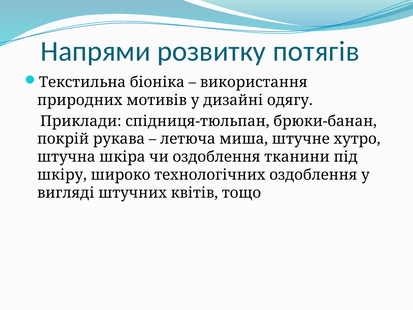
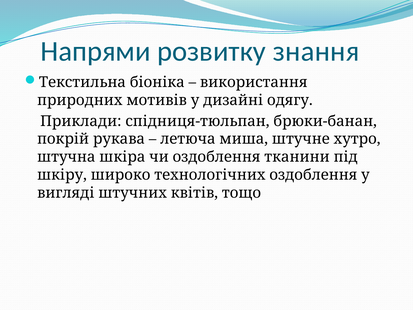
потягів: потягів -> знання
